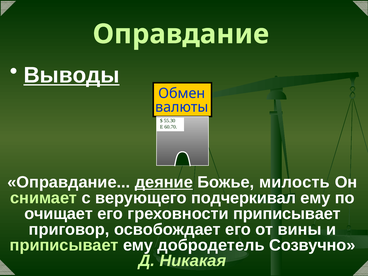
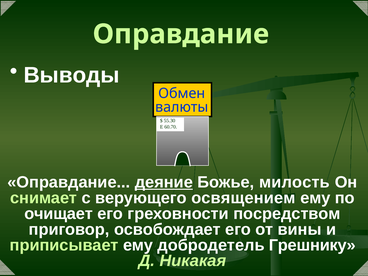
Выводы underline: present -> none
подчеркивал: подчеркивал -> освящением
греховности приписывает: приписывает -> посредством
Созвучно: Созвучно -> Грешнику
